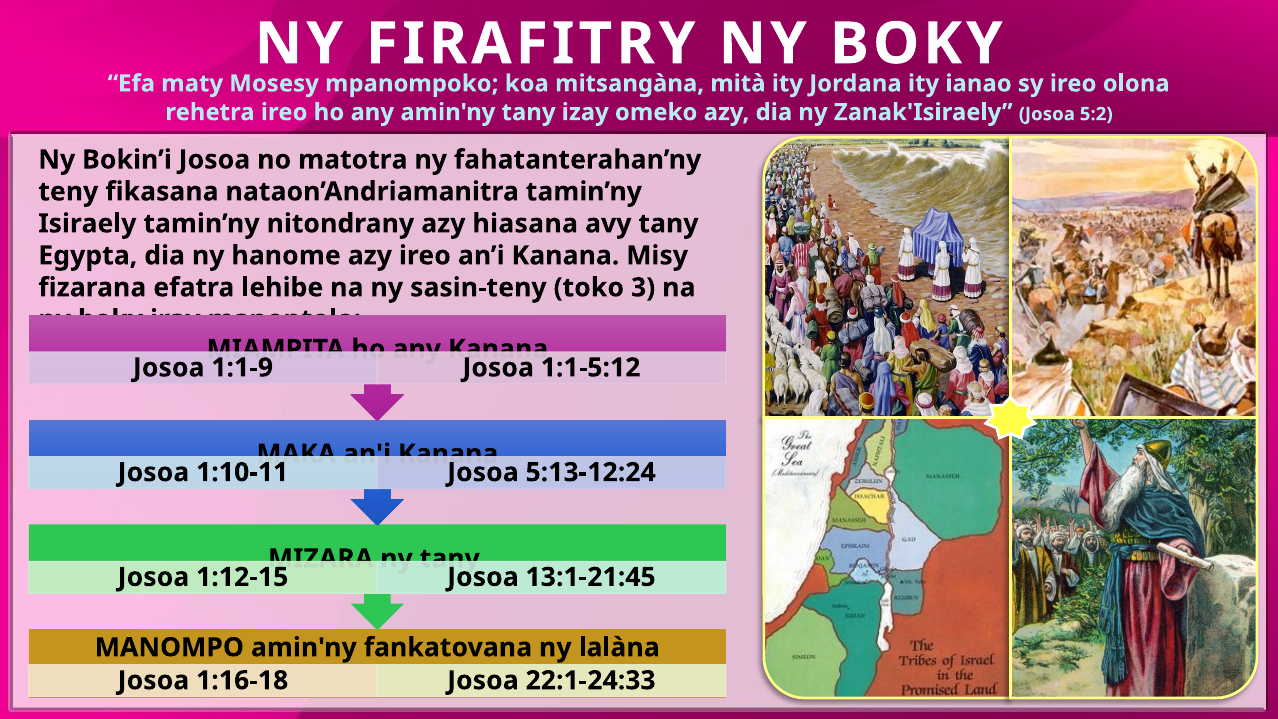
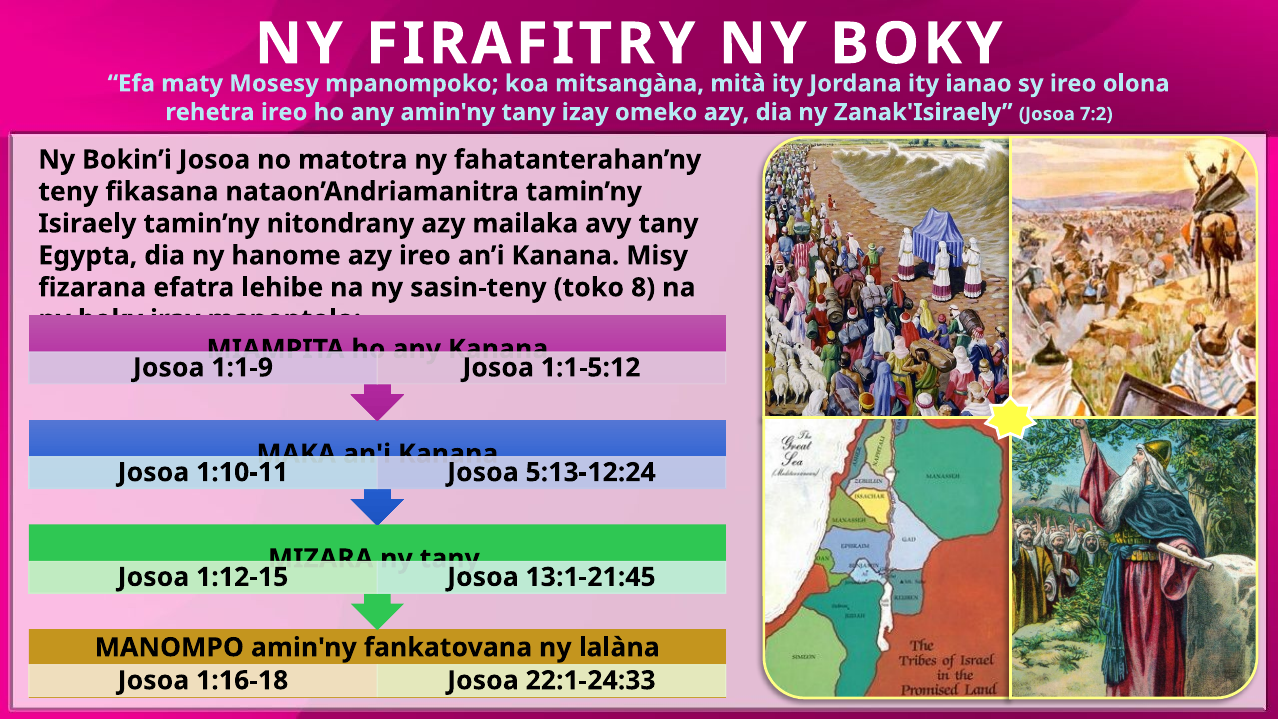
5:2: 5:2 -> 7:2
hiasana: hiasana -> mailaka
3: 3 -> 8
